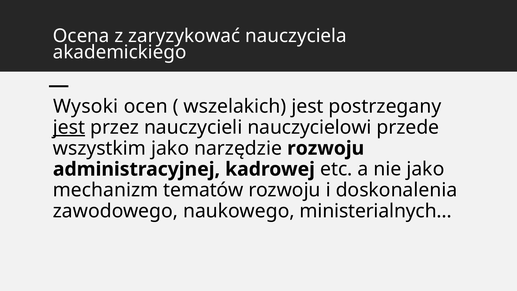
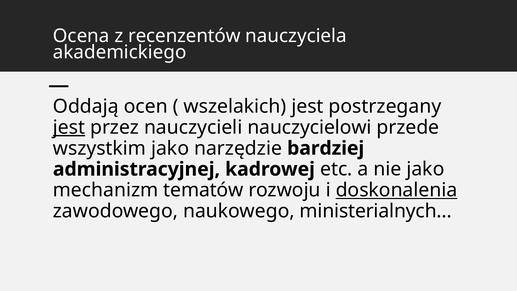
zaryzykować: zaryzykować -> recenzentów
Wysoki: Wysoki -> Oddają
narzędzie rozwoju: rozwoju -> bardziej
doskonalenia underline: none -> present
